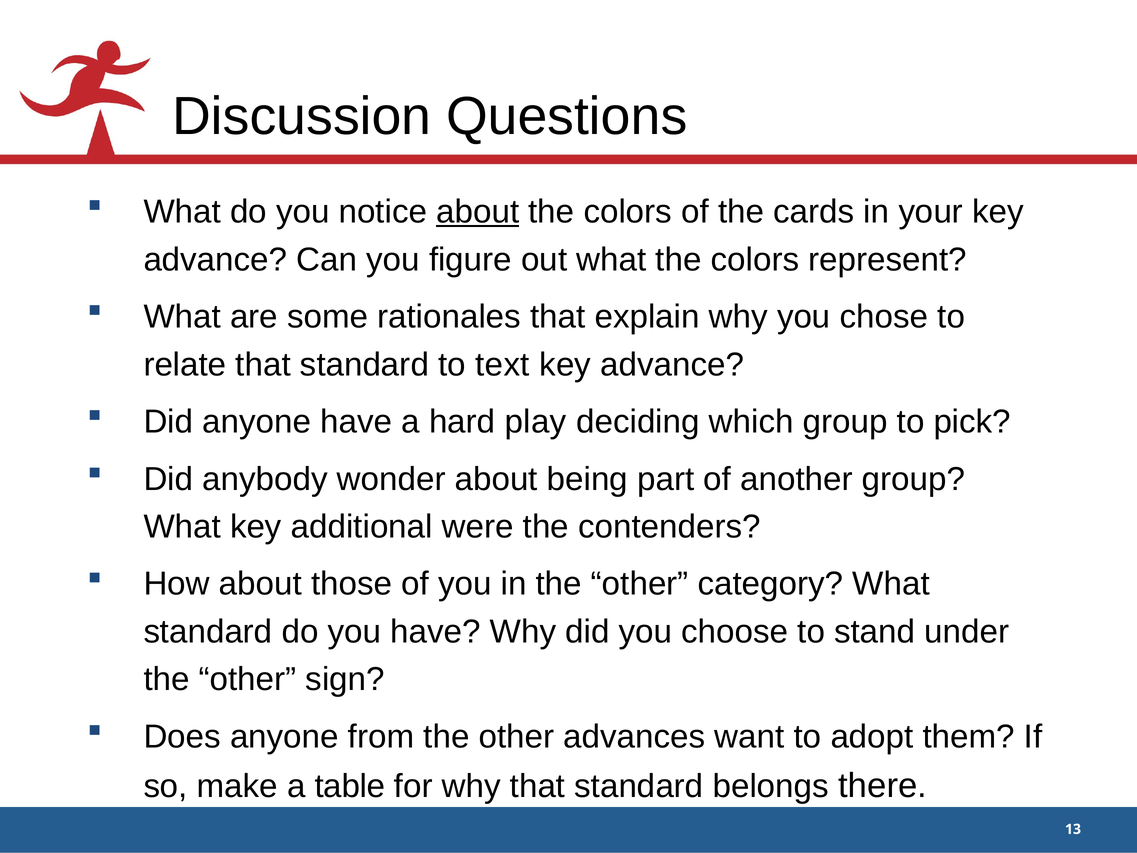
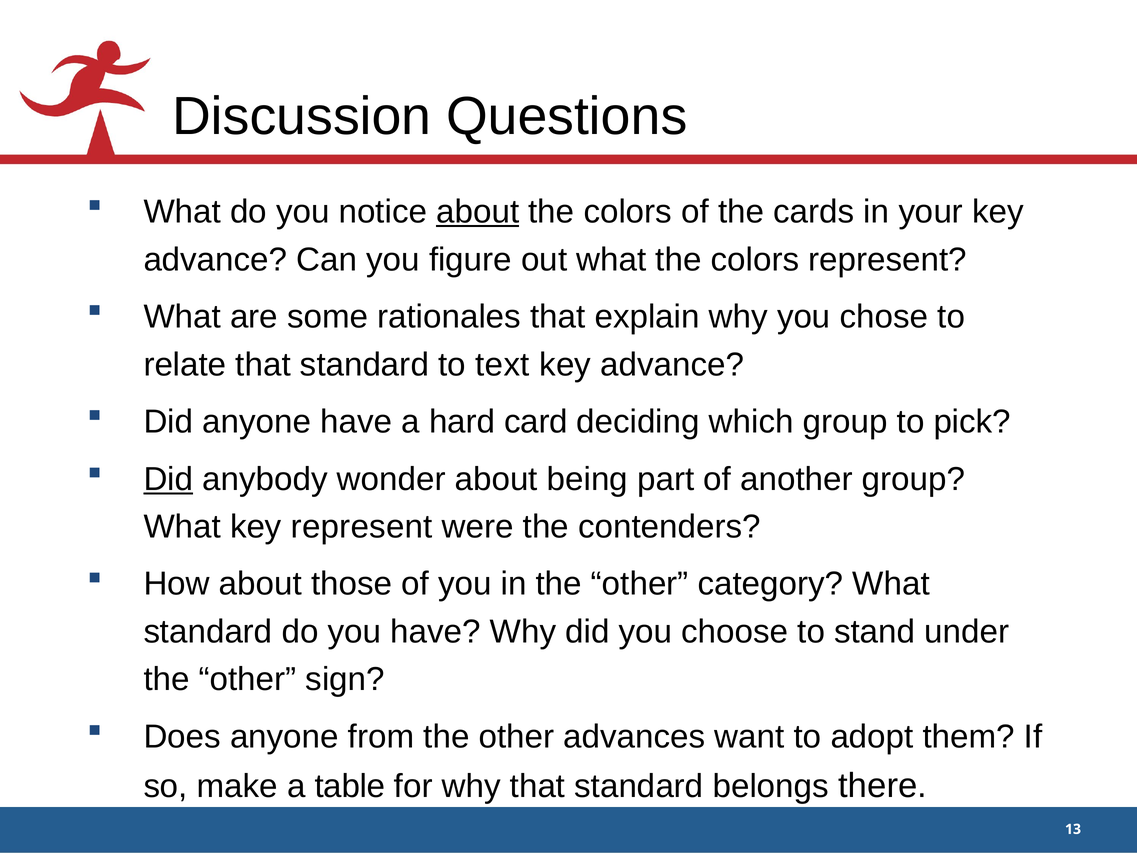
play: play -> card
Did at (168, 479) underline: none -> present
key additional: additional -> represent
